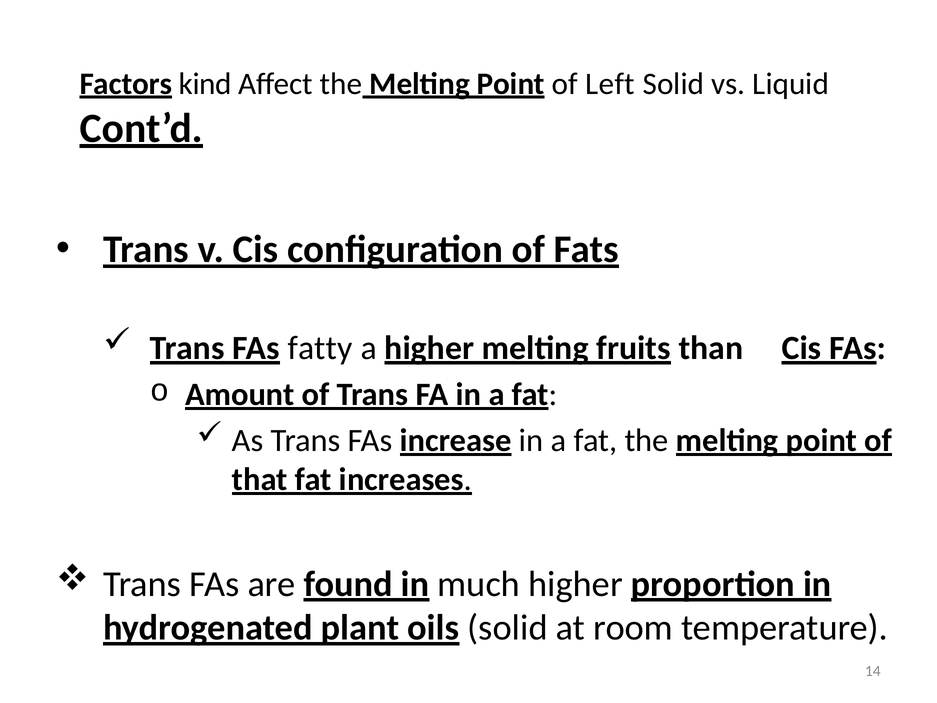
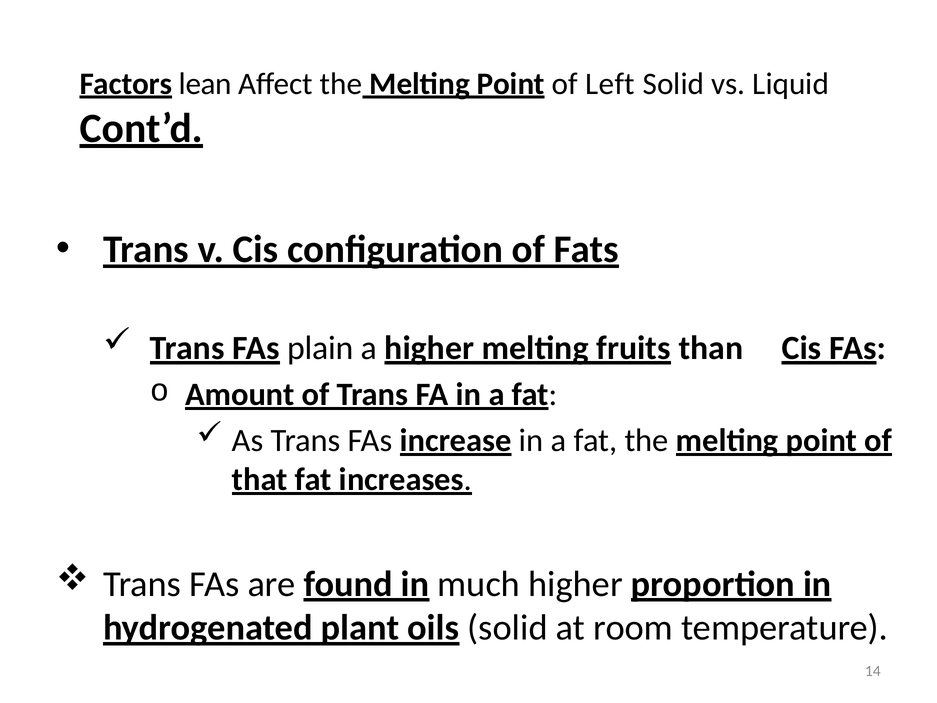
kind: kind -> lean
fatty: fatty -> plain
